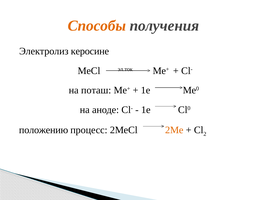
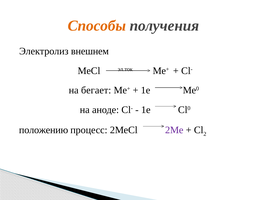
керосине: керосине -> внешнем
поташ: поташ -> бегает
2Ме colour: orange -> purple
